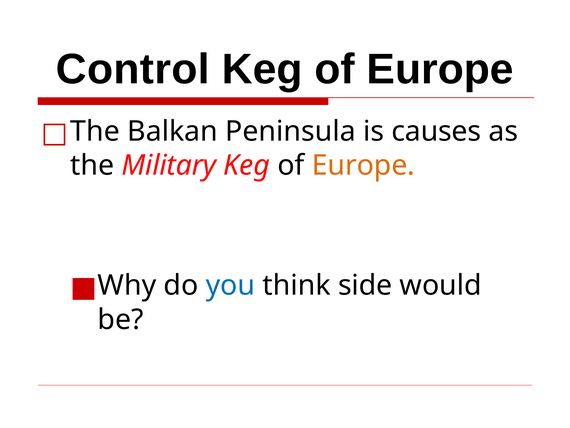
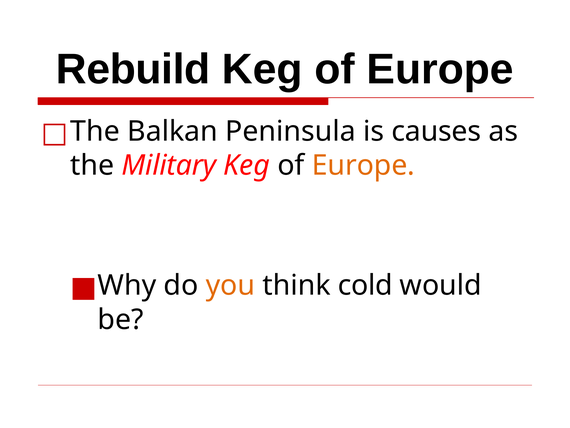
Control: Control -> Rebuild
you colour: blue -> orange
side: side -> cold
